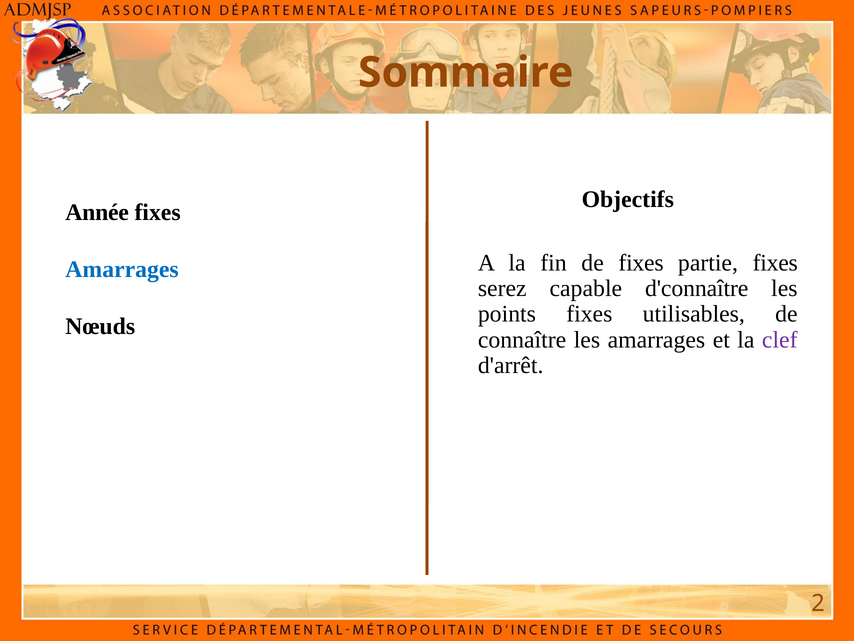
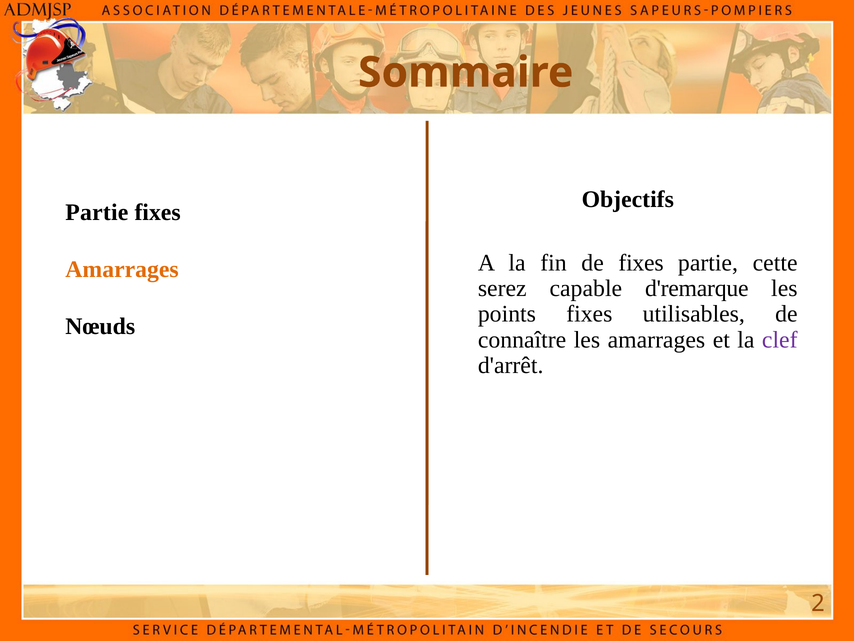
Année at (97, 212): Année -> Partie
partie fixes: fixes -> cette
Amarrages at (122, 269) colour: blue -> orange
d'connaître: d'connaître -> d'remarque
